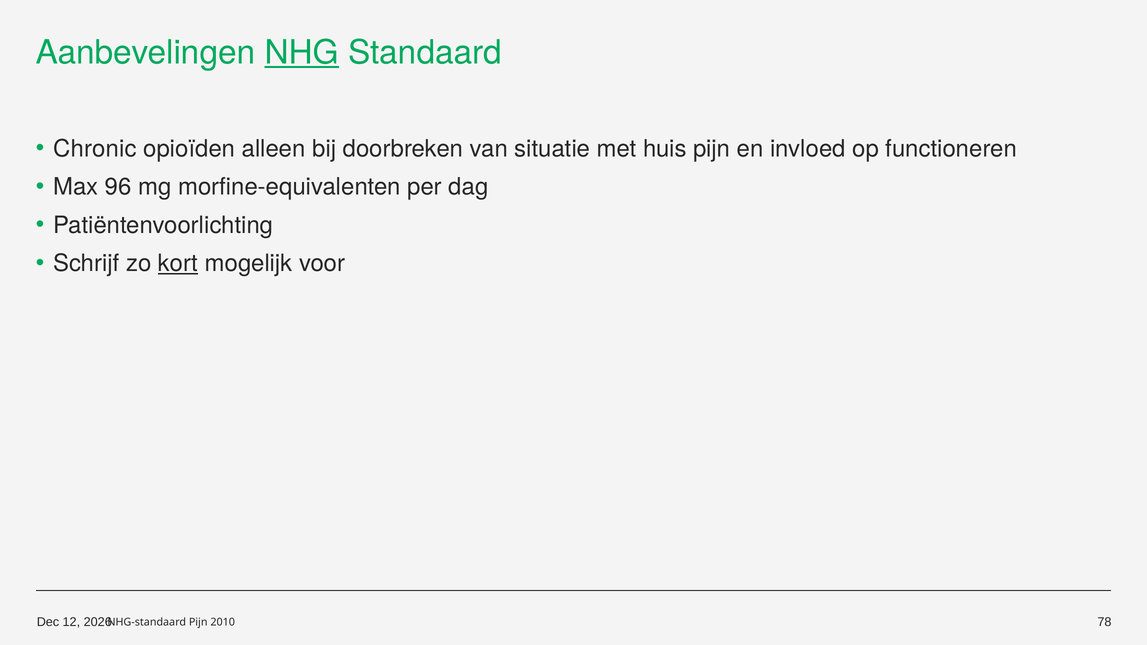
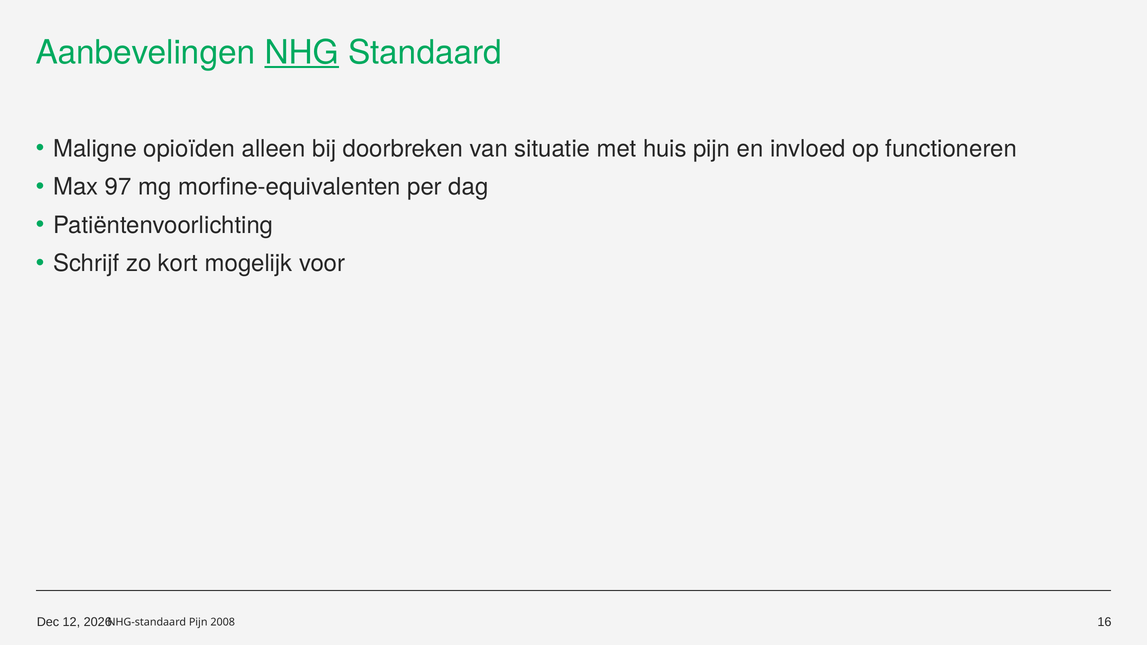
Chronic: Chronic -> Maligne
96: 96 -> 97
kort underline: present -> none
78: 78 -> 16
2010: 2010 -> 2008
